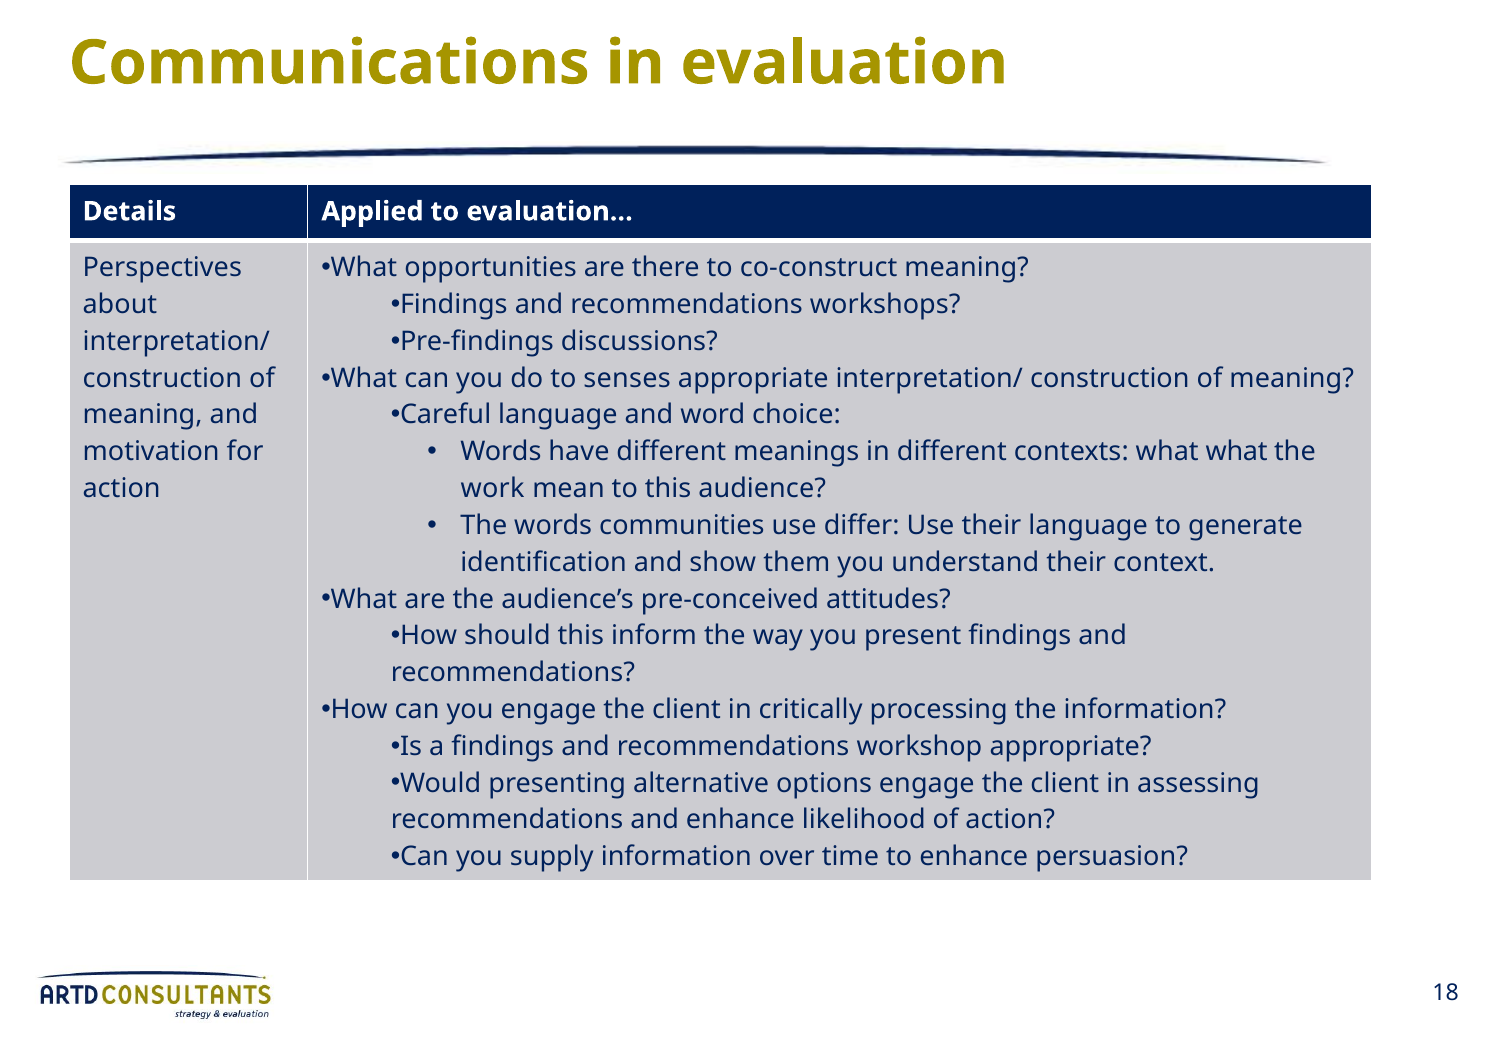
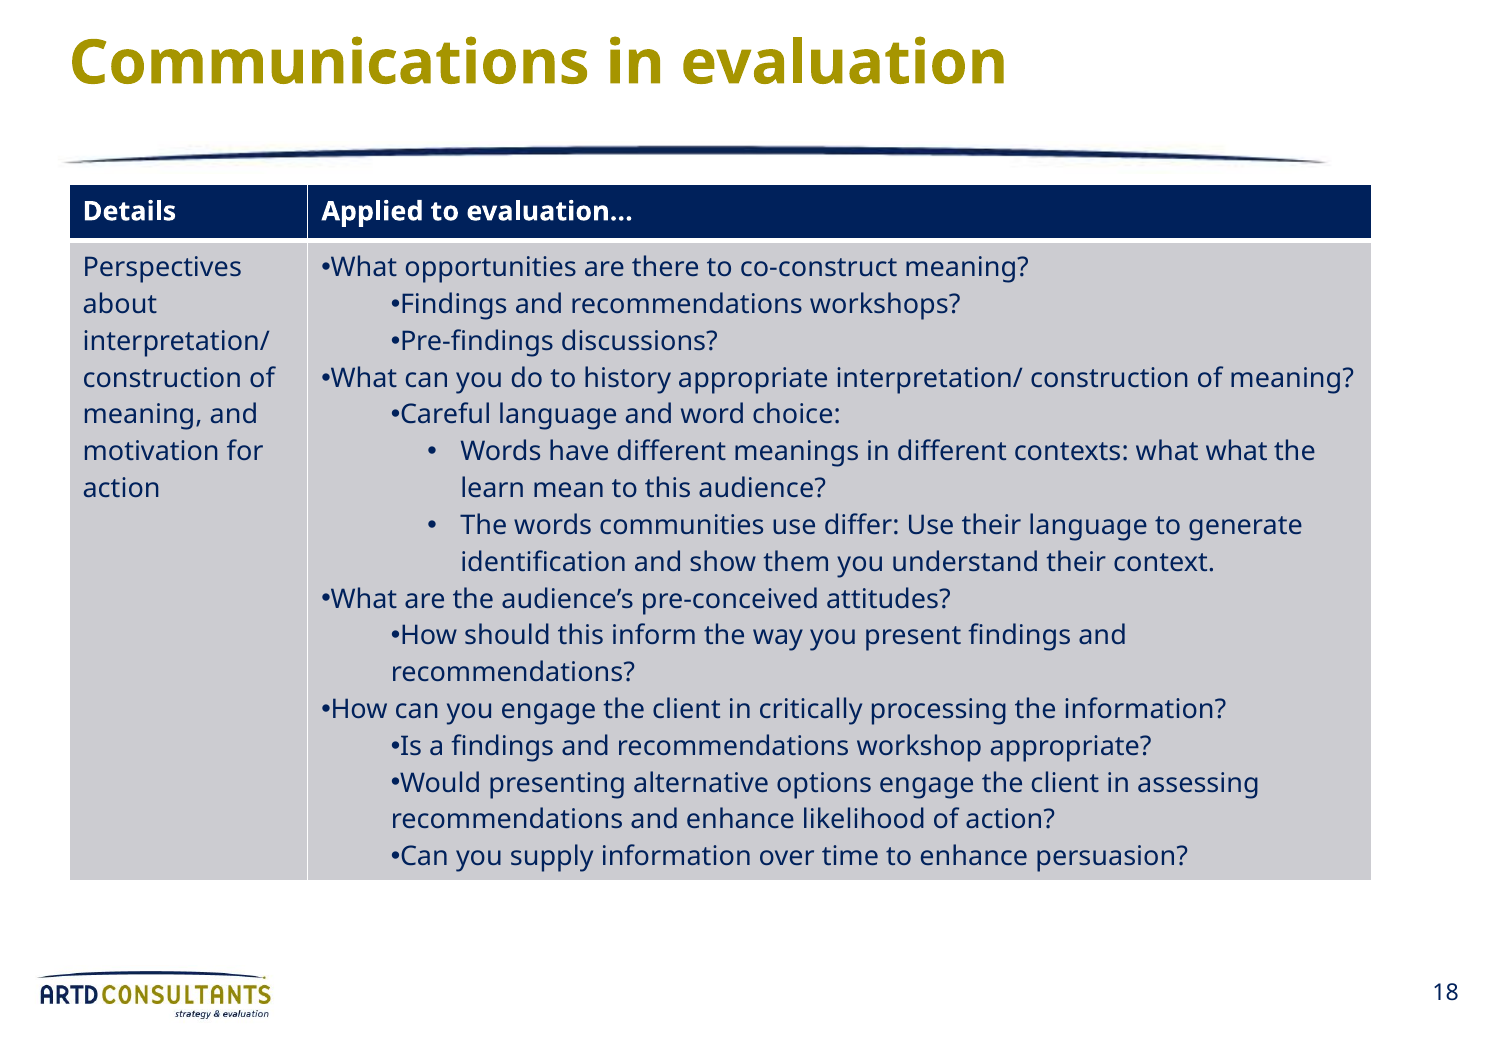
senses: senses -> history
work: work -> learn
